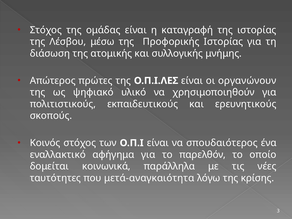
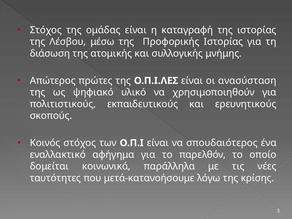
οργανώνουν: οργανώνουν -> ανασύσταση
μετά-αναγκαιότητα: μετά-αναγκαιότητα -> μετά-κατανοήσουμε
